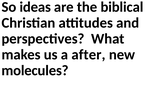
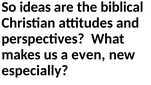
after: after -> even
molecules: molecules -> especially
